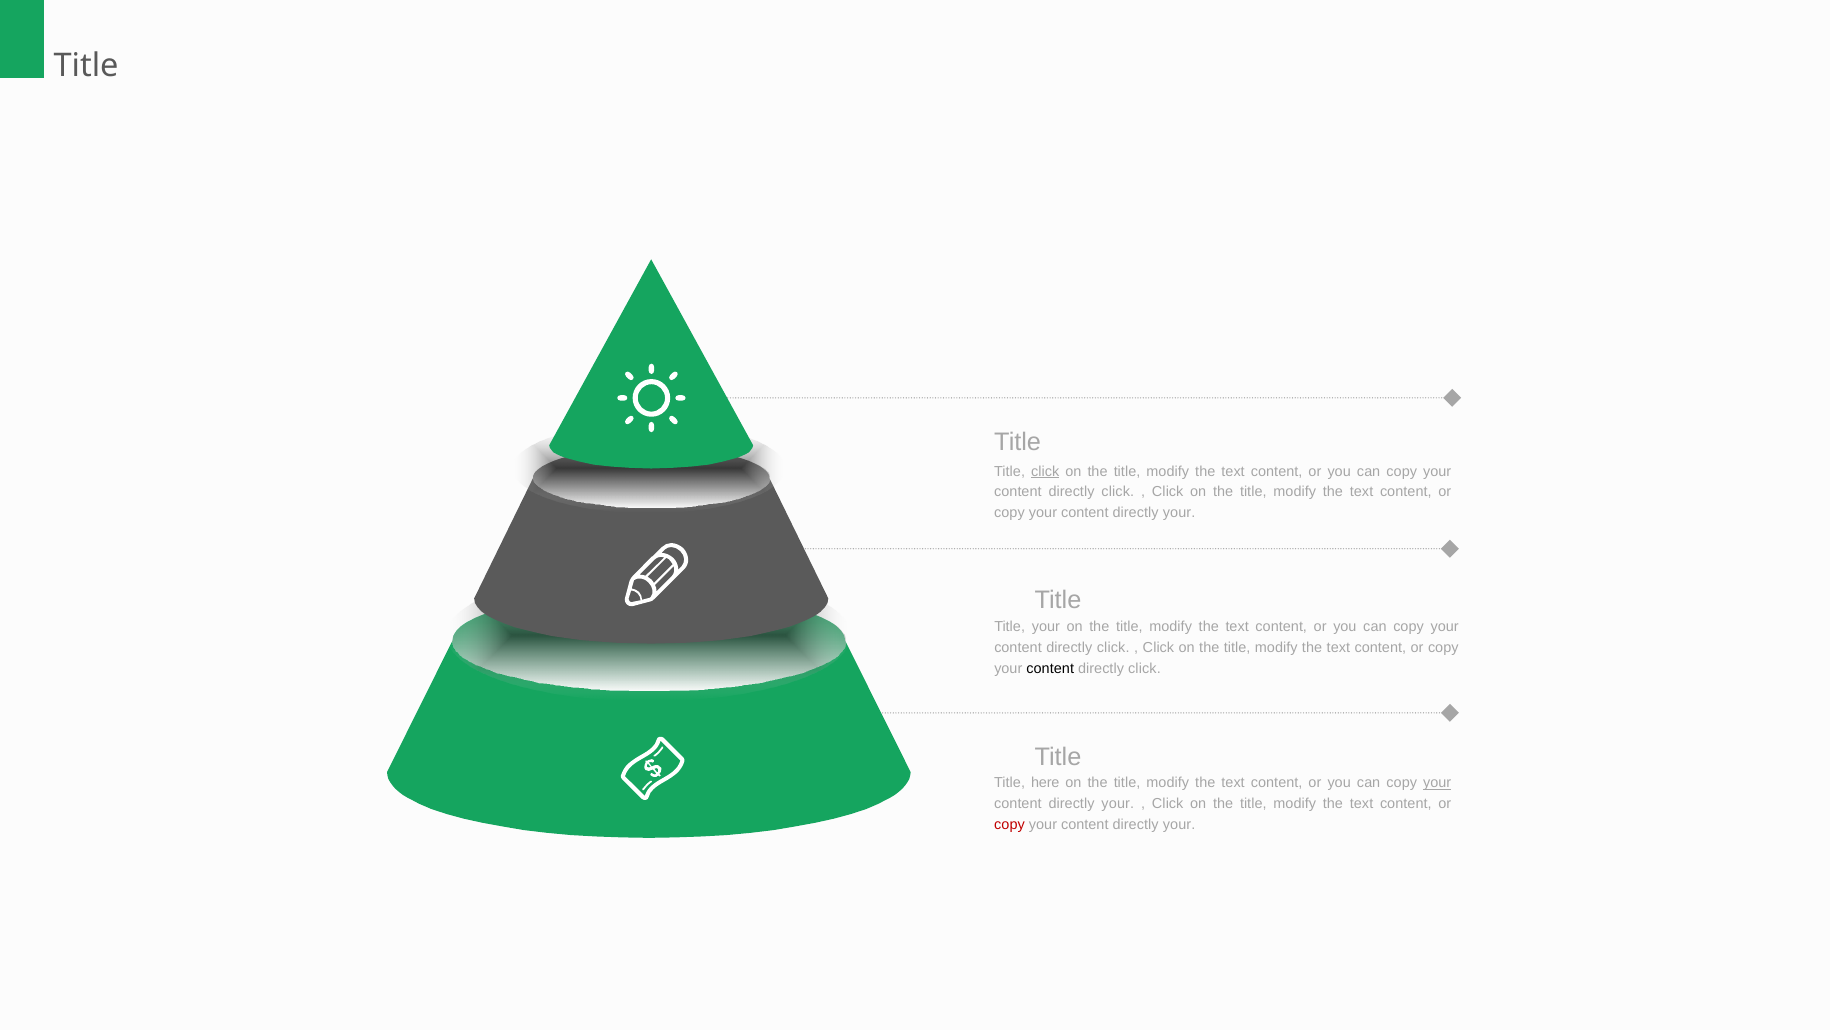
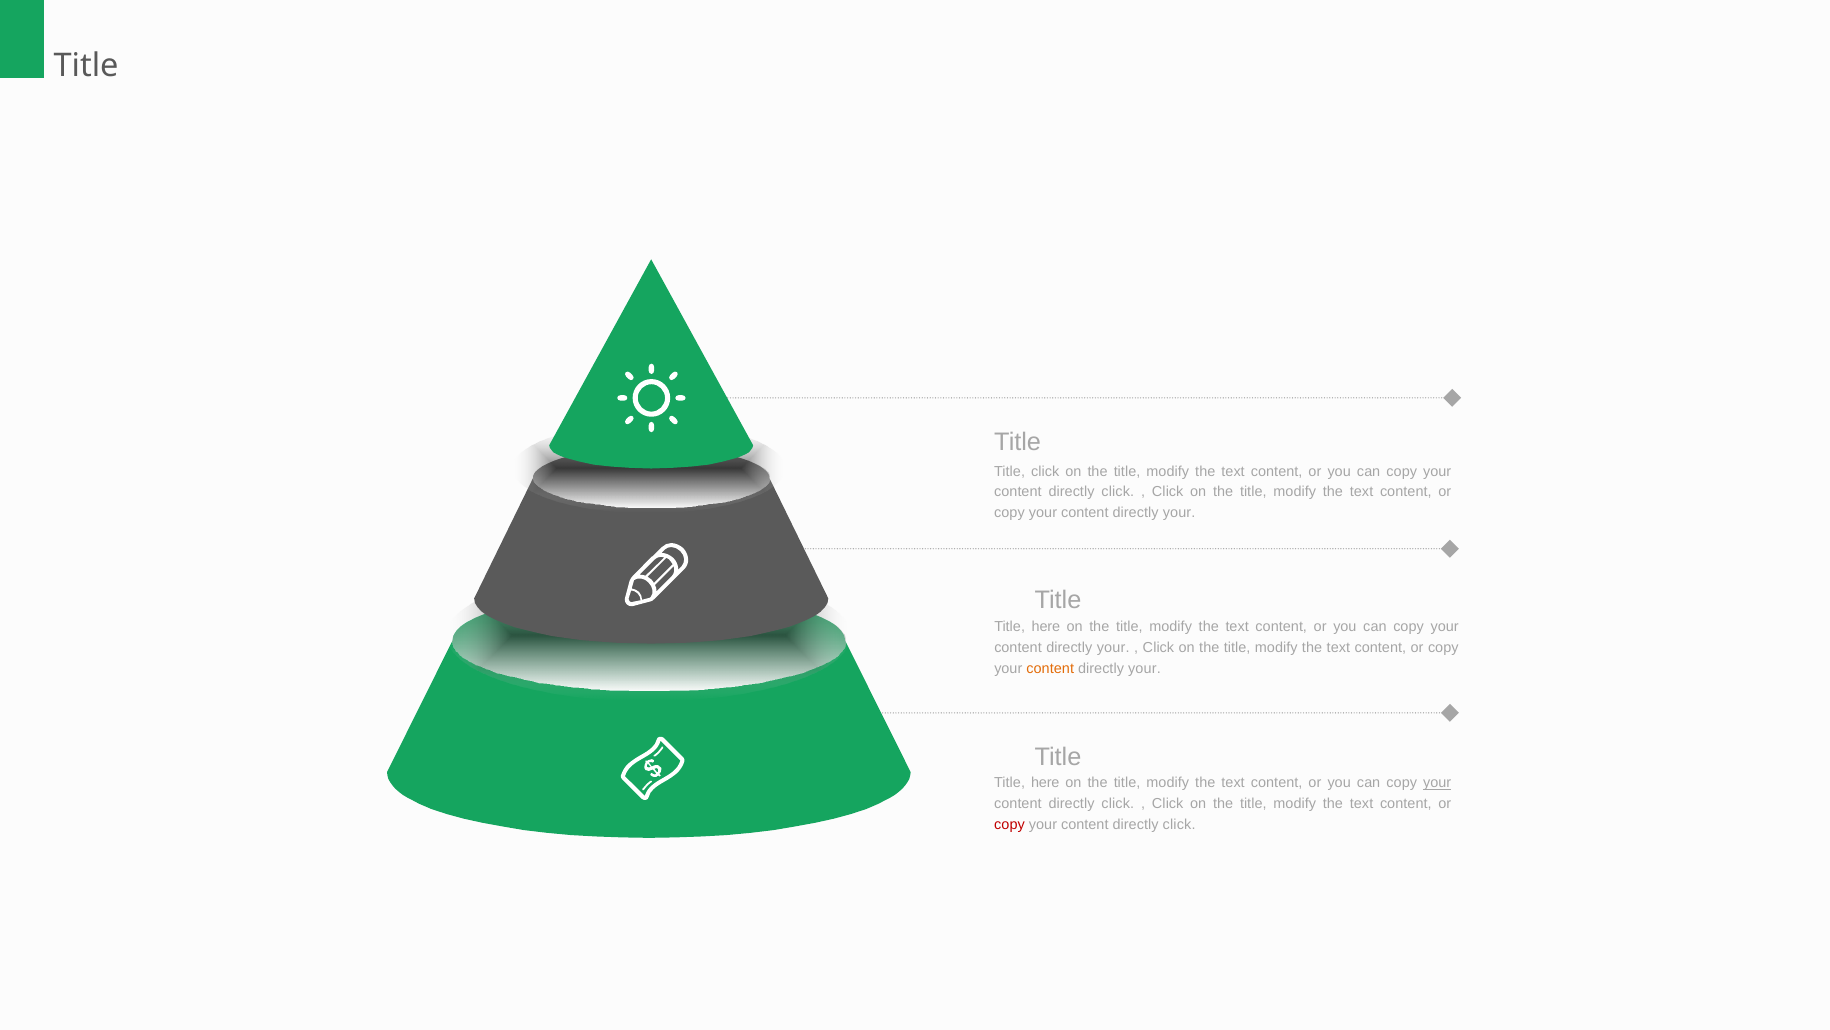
click at (1045, 471) underline: present -> none
your at (1046, 627): your -> here
click at (1113, 647): click -> your
content at (1050, 668) colour: black -> orange
click at (1144, 668): click -> your
your at (1118, 803): your -> click
your at (1179, 824): your -> click
